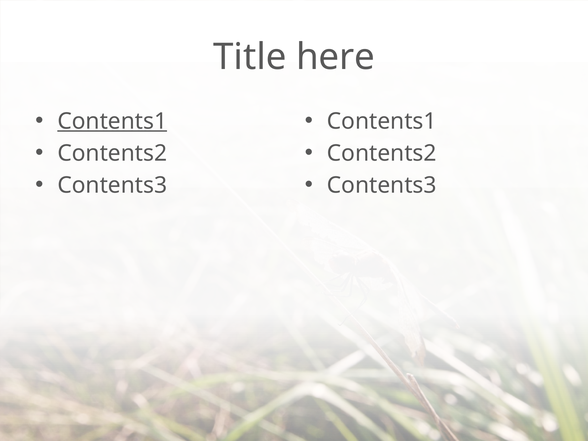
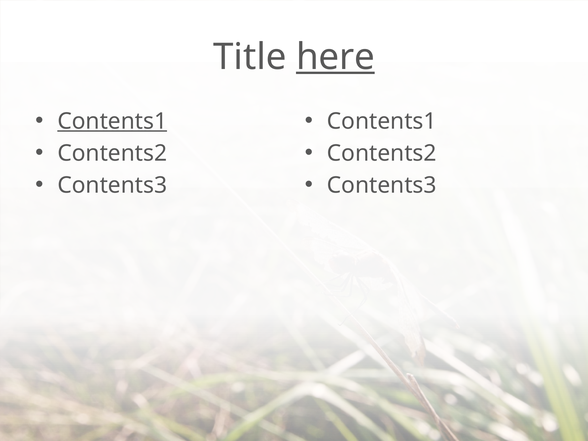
here underline: none -> present
